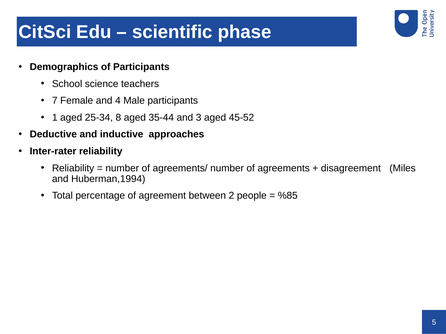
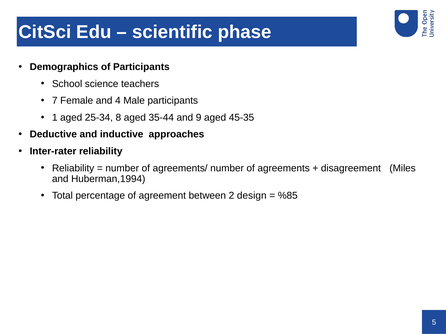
3: 3 -> 9
45-52: 45-52 -> 45-35
people: people -> design
